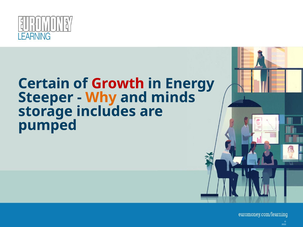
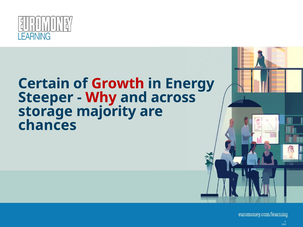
Why colour: orange -> red
minds: minds -> across
includes: includes -> majority
pumped: pumped -> chances
